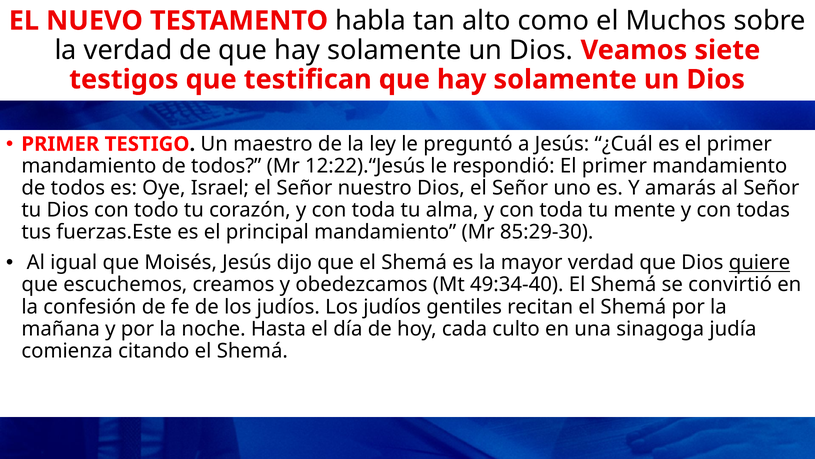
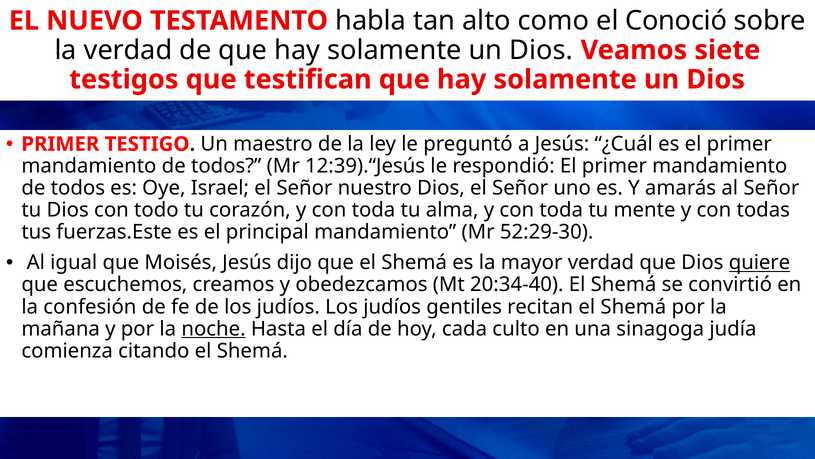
Muchos: Muchos -> Conoció
12:22).“Jesús: 12:22).“Jesús -> 12:39).“Jesús
85:29-30: 85:29-30 -> 52:29-30
49:34-40: 49:34-40 -> 20:34-40
noche underline: none -> present
